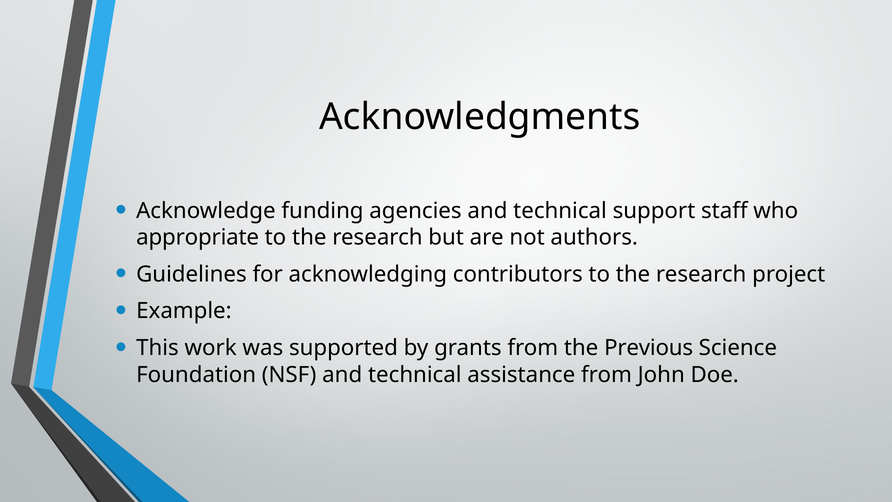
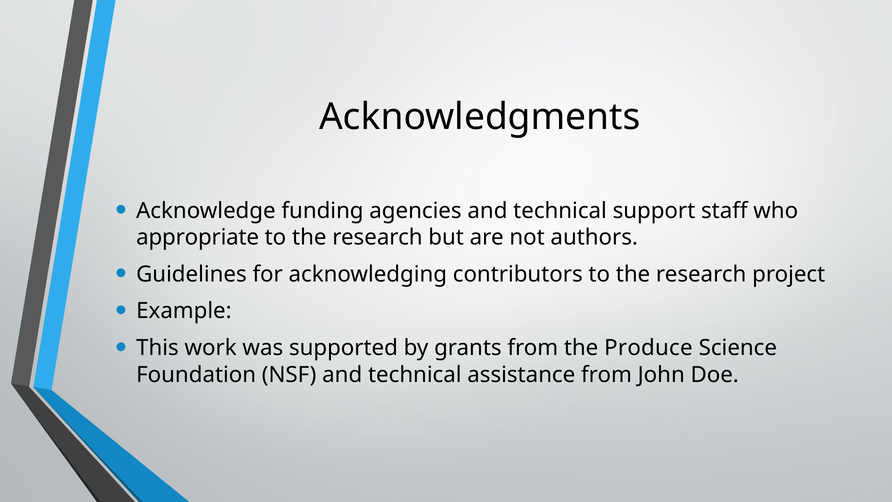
Previous: Previous -> Produce
